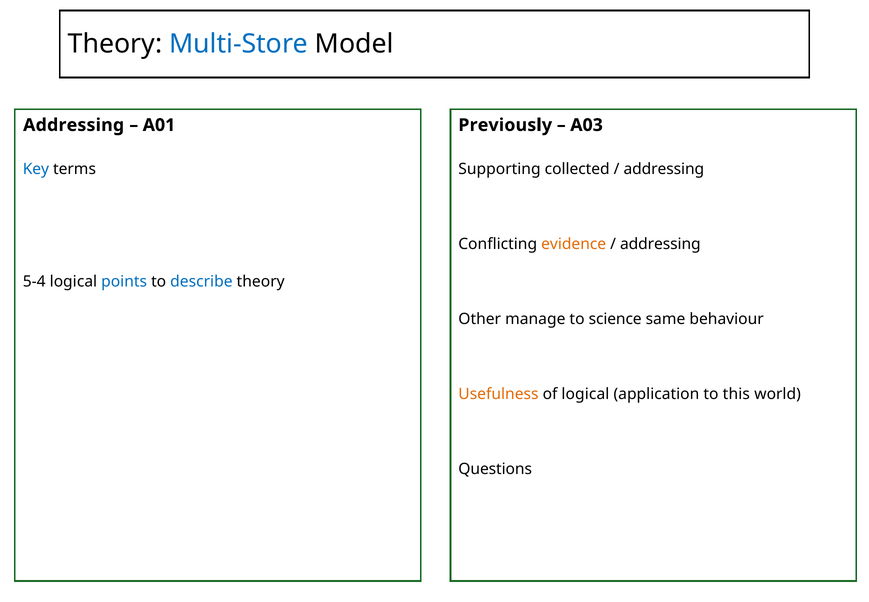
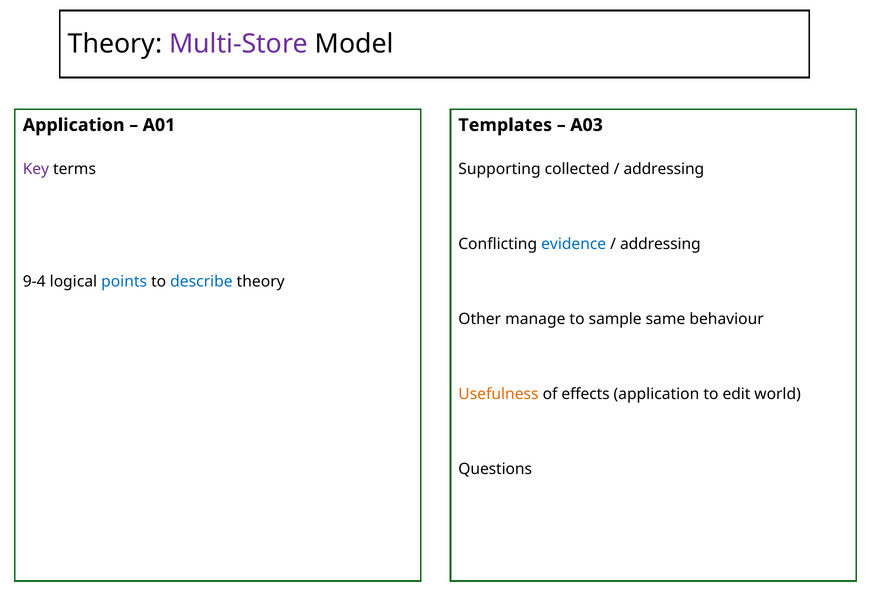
Multi-Store colour: blue -> purple
Addressing at (74, 125): Addressing -> Application
Previously: Previously -> Templates
Key colour: blue -> purple
evidence colour: orange -> blue
5-4: 5-4 -> 9-4
science: science -> sample
of logical: logical -> effects
this: this -> edit
